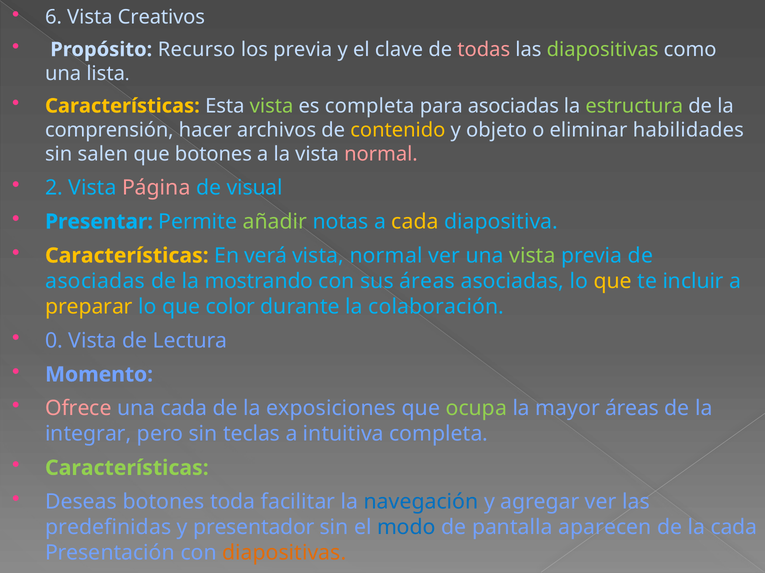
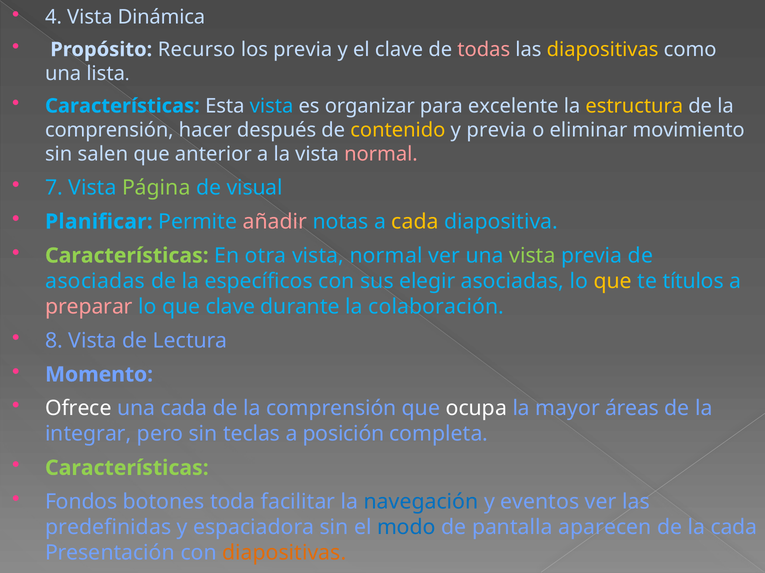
6: 6 -> 4
Creativos: Creativos -> Dinámica
diapositivas at (603, 50) colour: light green -> yellow
Características at (122, 106) colour: yellow -> light blue
vista at (272, 106) colour: light green -> light blue
es completa: completa -> organizar
para asociadas: asociadas -> excelente
estructura colour: light green -> yellow
archivos: archivos -> después
y objeto: objeto -> previa
habilidades: habilidades -> movimiento
que botones: botones -> anterior
2: 2 -> 7
Página colour: pink -> light green
Presentar: Presentar -> Planificar
añadir colour: light green -> pink
Características at (127, 256) colour: yellow -> light green
verá: verá -> otra
mostrando: mostrando -> específicos
sus áreas: áreas -> elegir
incluir: incluir -> títulos
preparar colour: yellow -> pink
que color: color -> clave
0: 0 -> 8
Ofrece colour: pink -> white
exposiciones at (331, 409): exposiciones -> comprensión
ocupa colour: light green -> white
intuitiva: intuitiva -> posición
Deseas: Deseas -> Fondos
agregar: agregar -> eventos
presentador: presentador -> espaciadora
